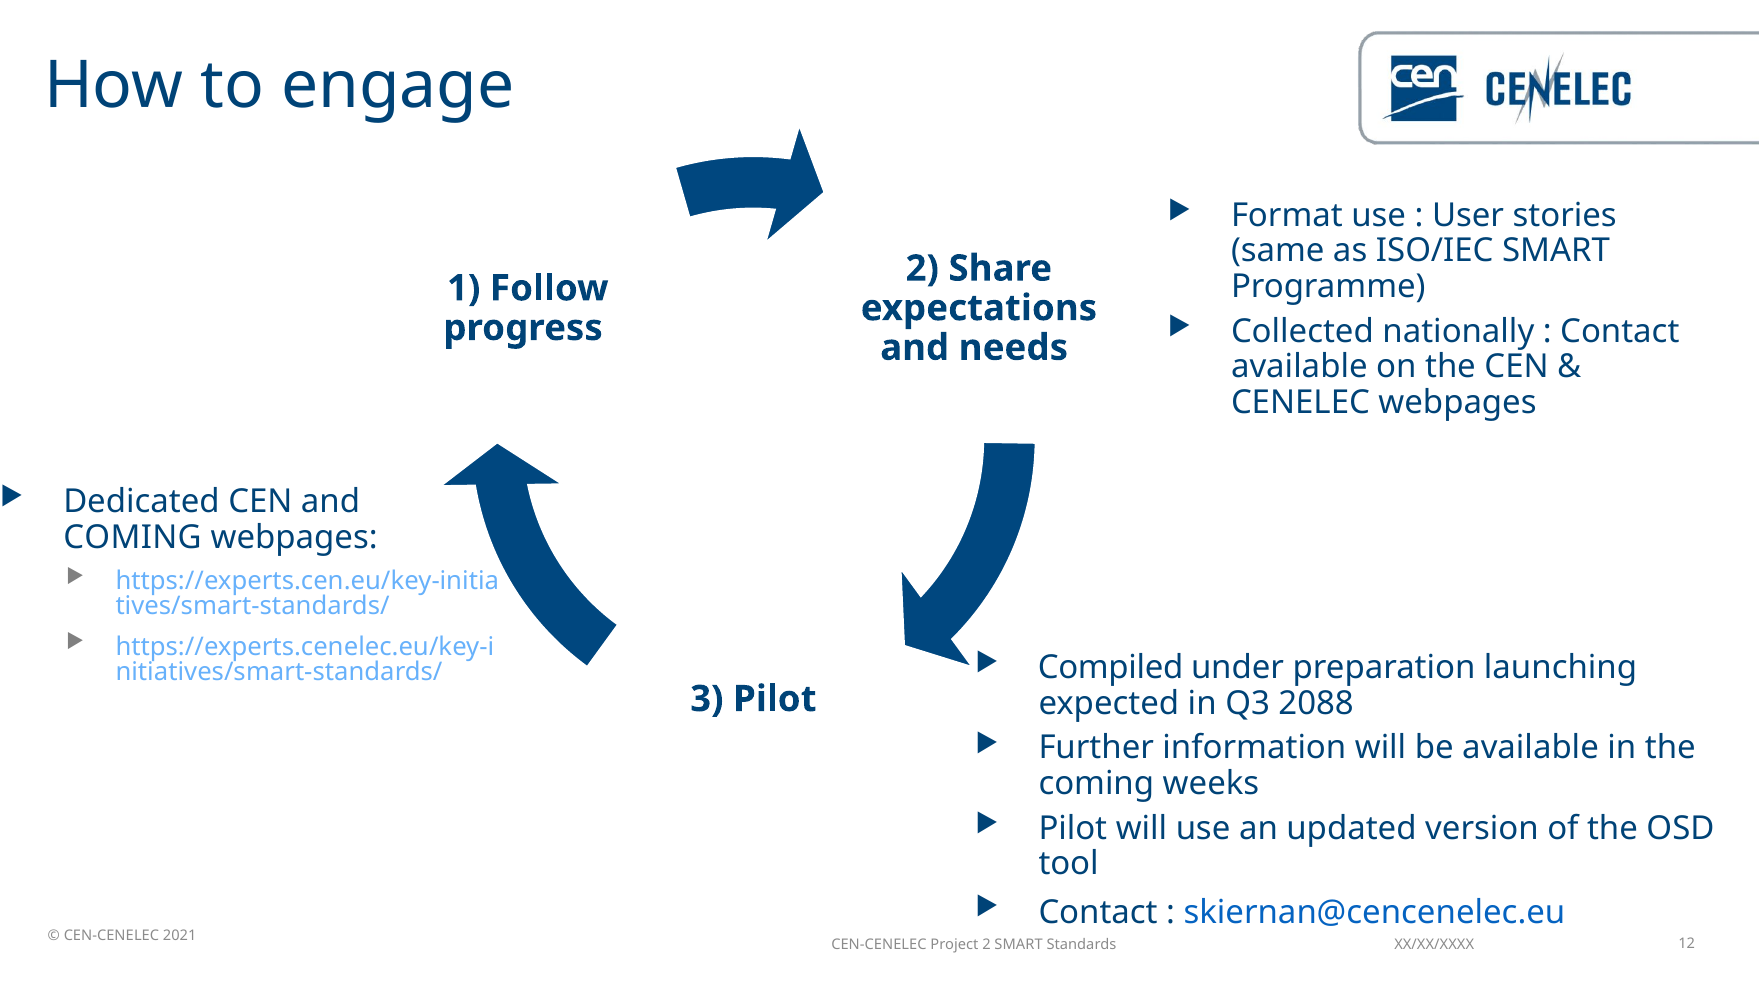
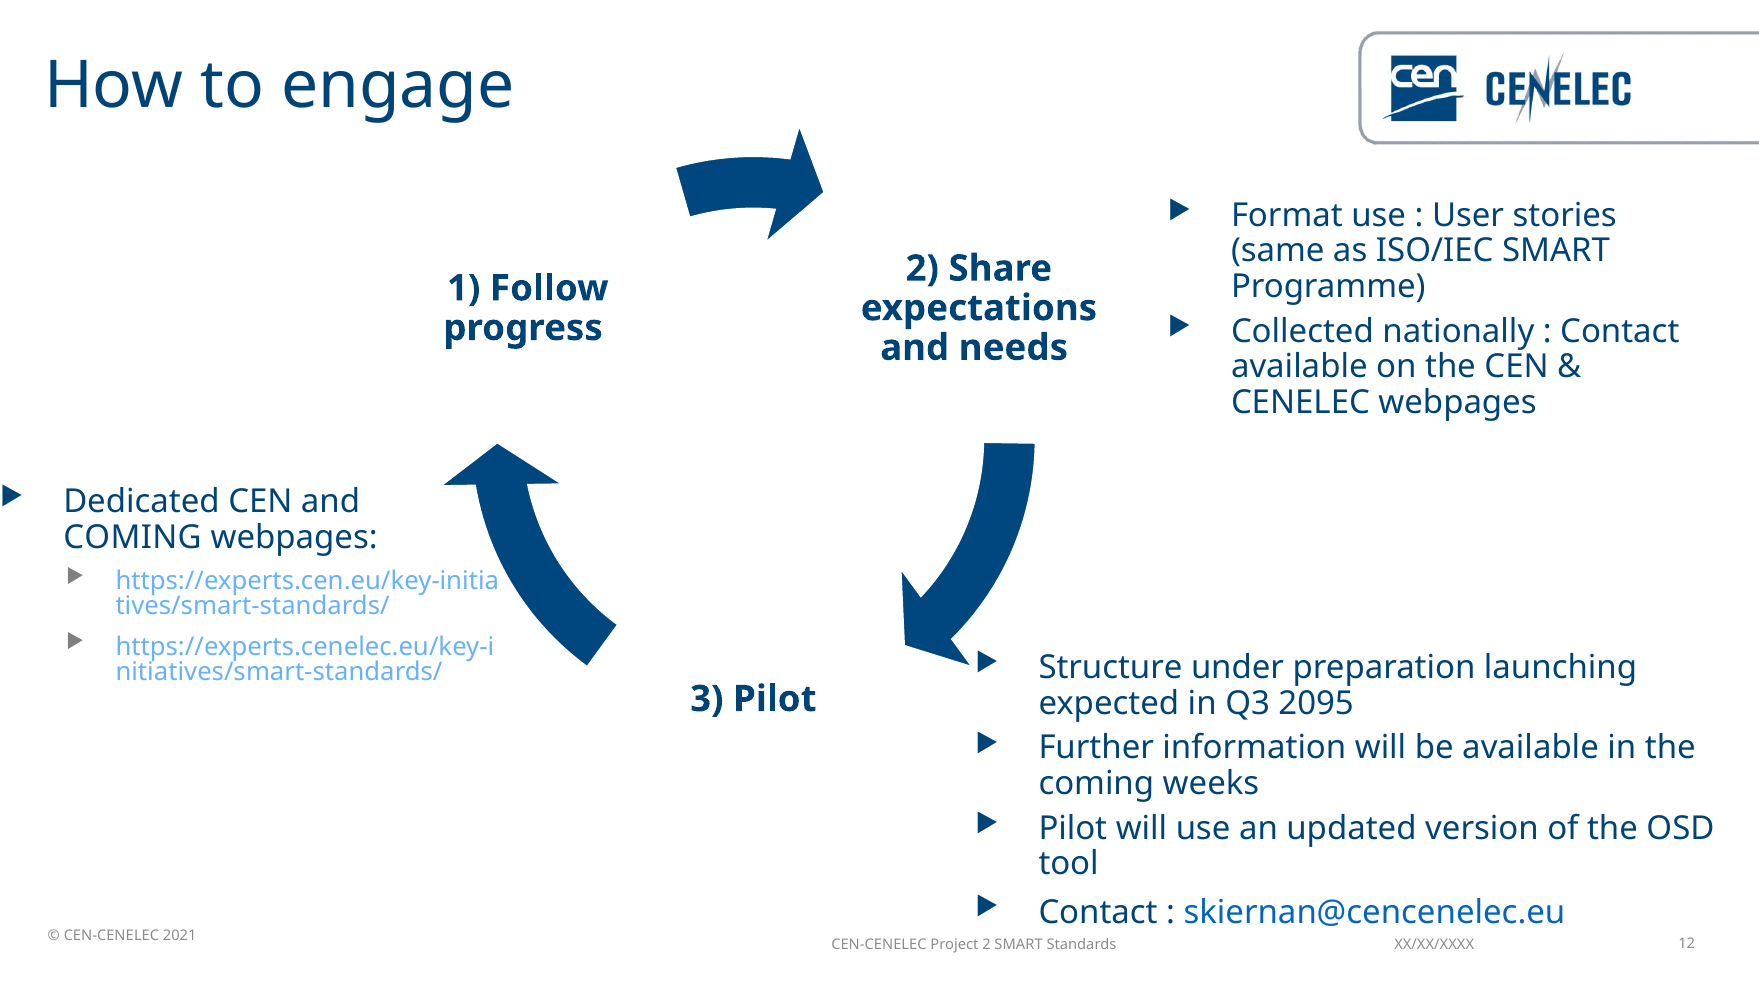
Compiled: Compiled -> Structure
2088: 2088 -> 2095
